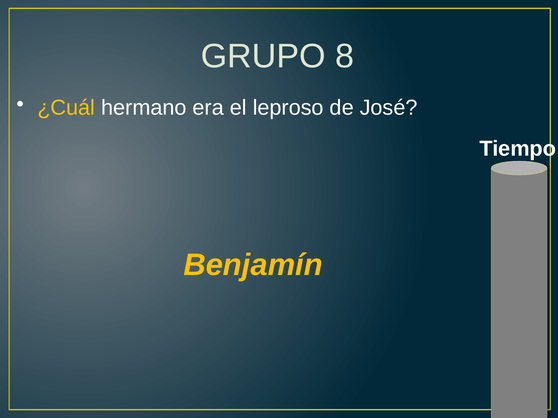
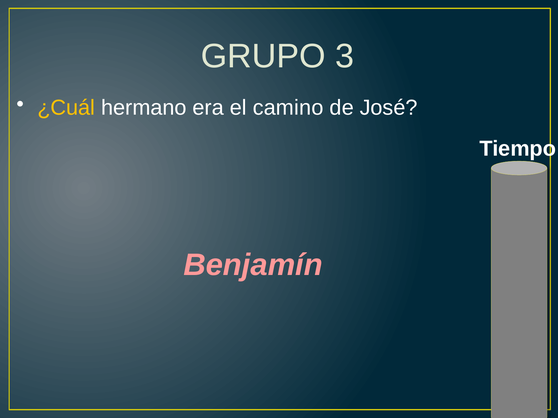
8: 8 -> 3
leproso: leproso -> camino
Benjamín colour: yellow -> pink
